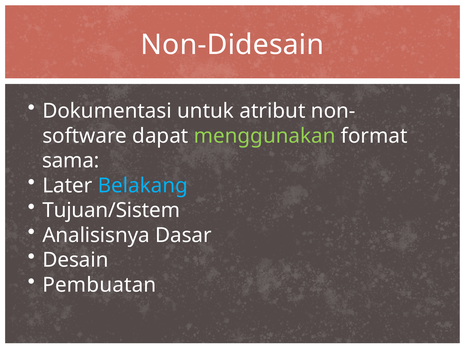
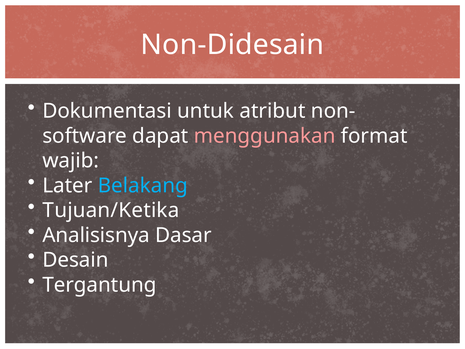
menggunakan colour: light green -> pink
sama: sama -> wajib
Tujuan/Sistem: Tujuan/Sistem -> Tujuan/Ketika
Pembuatan: Pembuatan -> Tergantung
